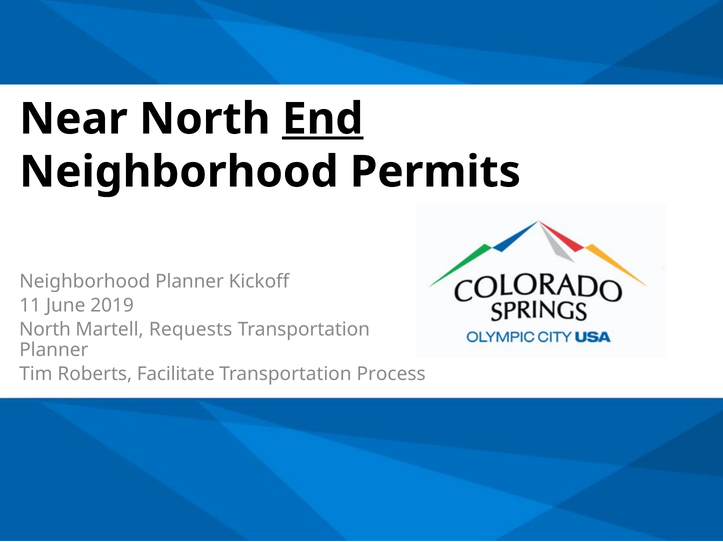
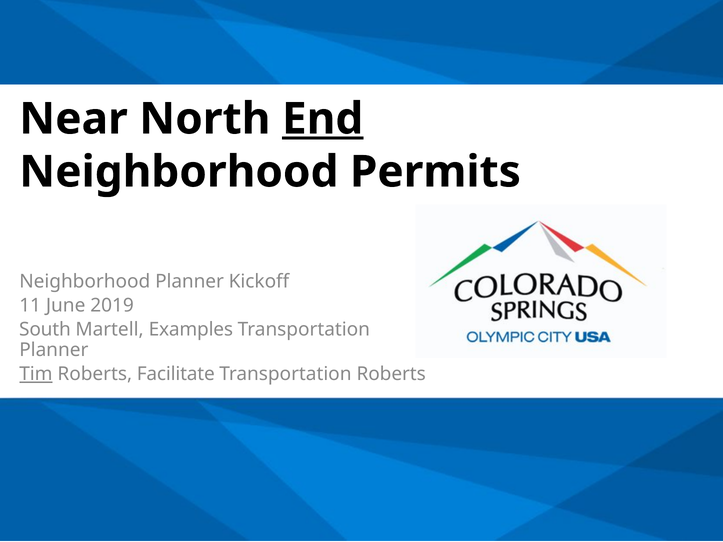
North at (45, 330): North -> South
Requests: Requests -> Examples
Tim underline: none -> present
Transportation Process: Process -> Roberts
